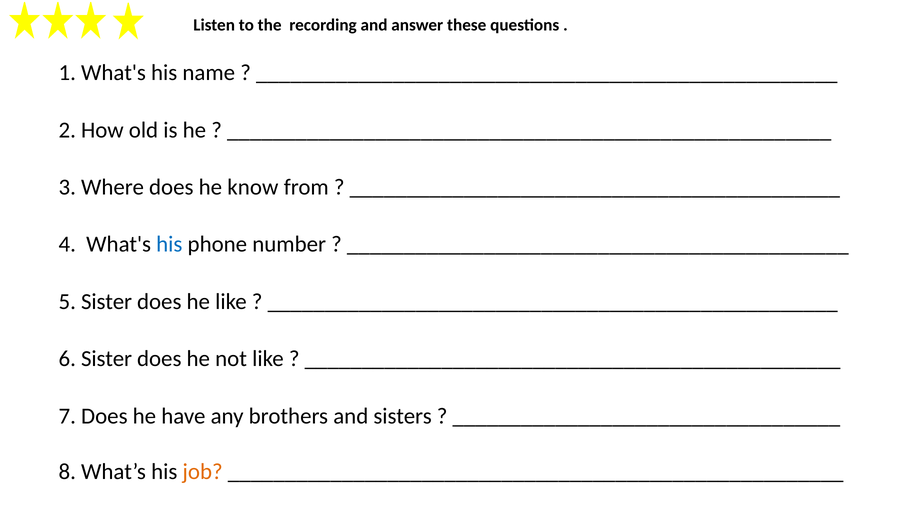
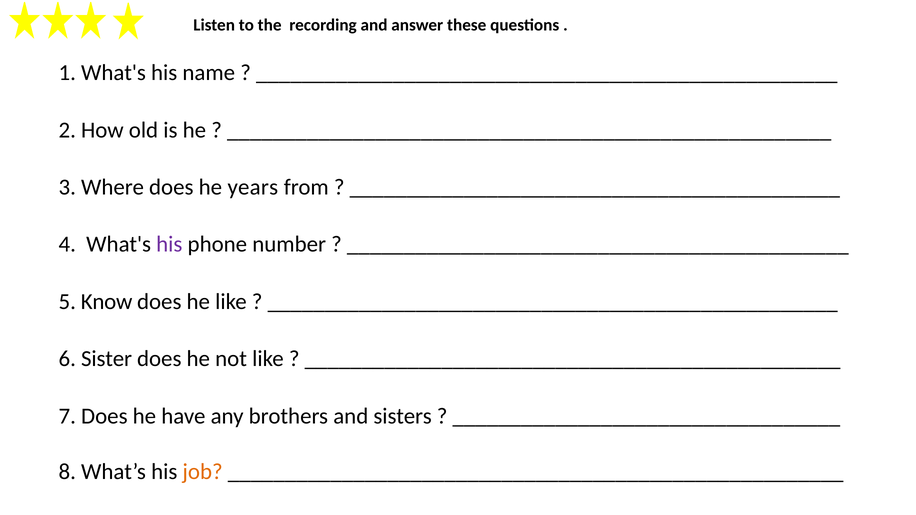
know: know -> years
his at (169, 244) colour: blue -> purple
5 Sister: Sister -> Know
